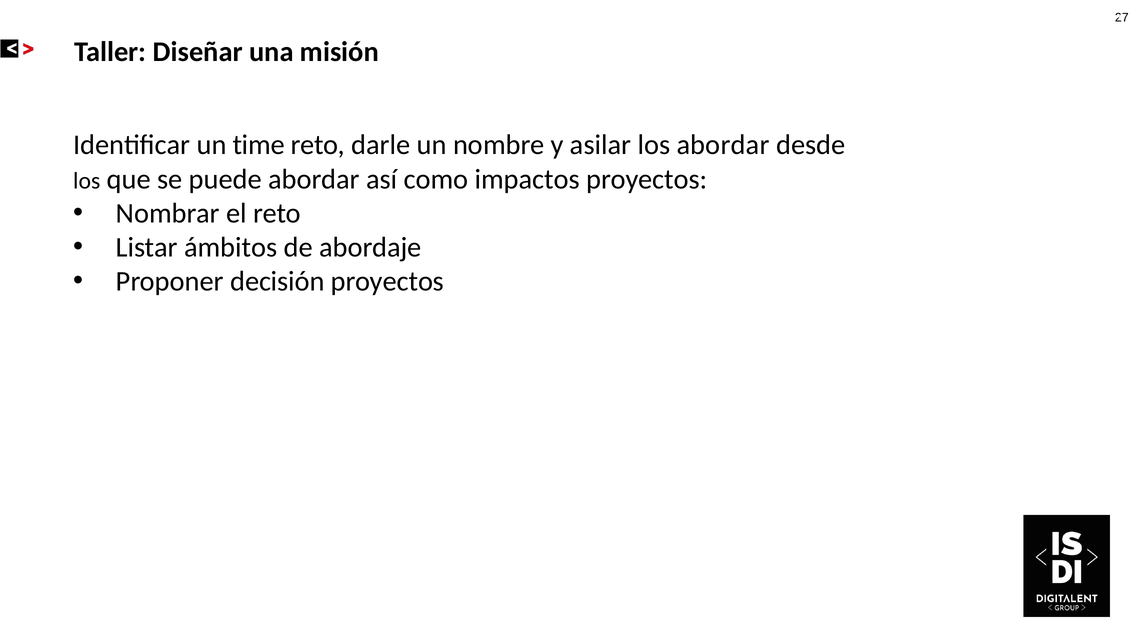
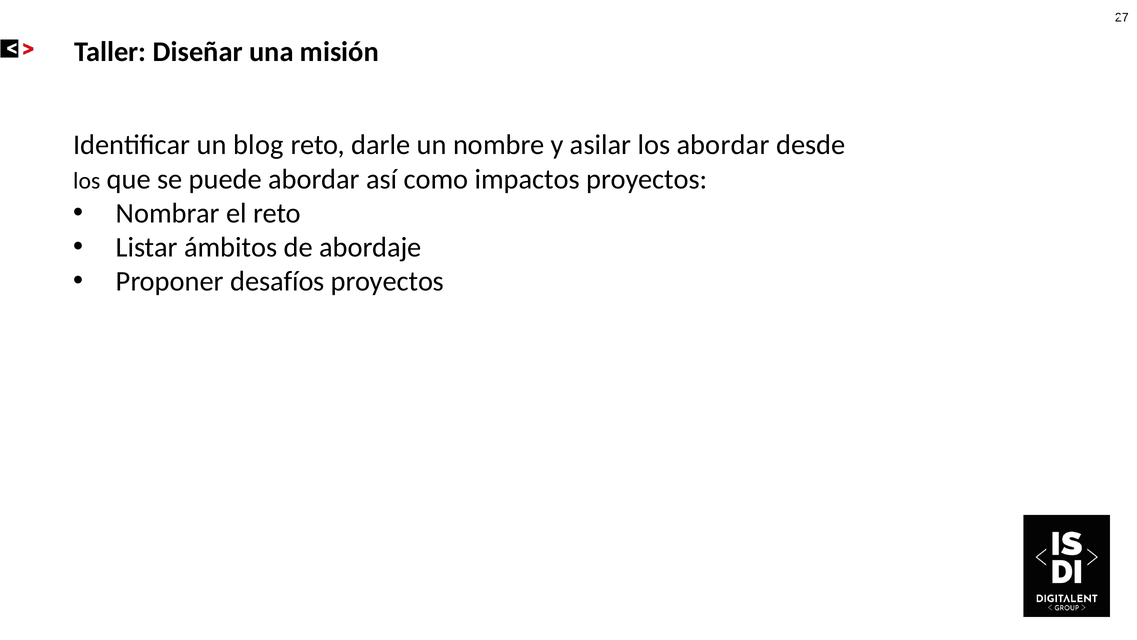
time: time -> blog
decisión: decisión -> desafíos
